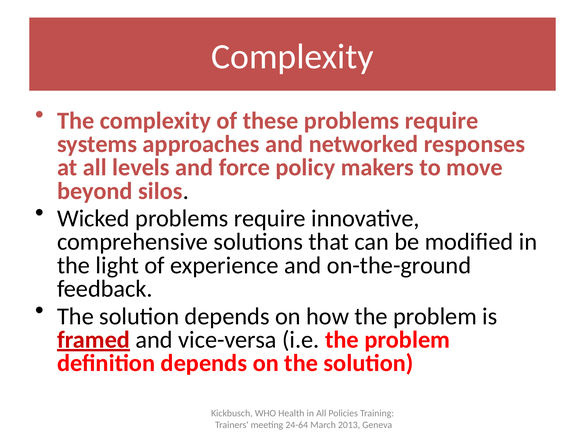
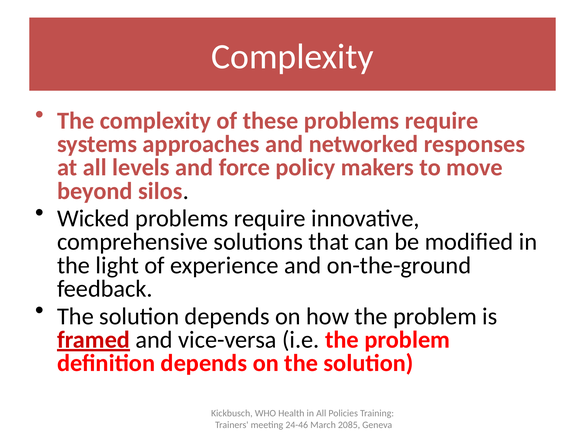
24-64: 24-64 -> 24-46
2013: 2013 -> 2085
